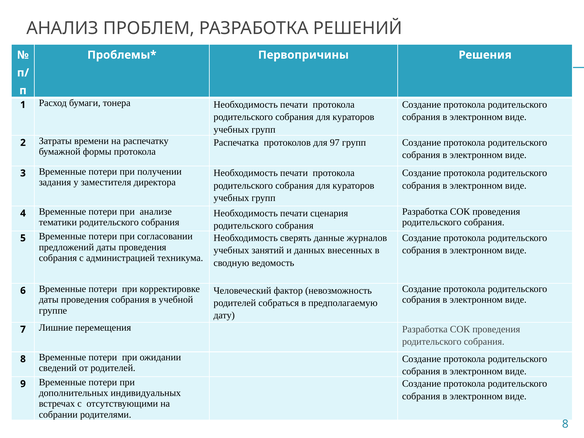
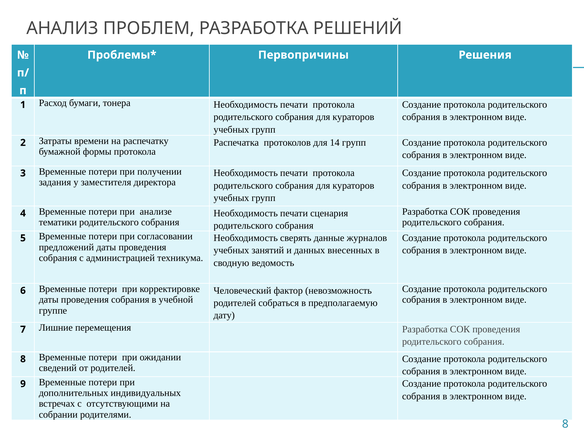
97: 97 -> 14
